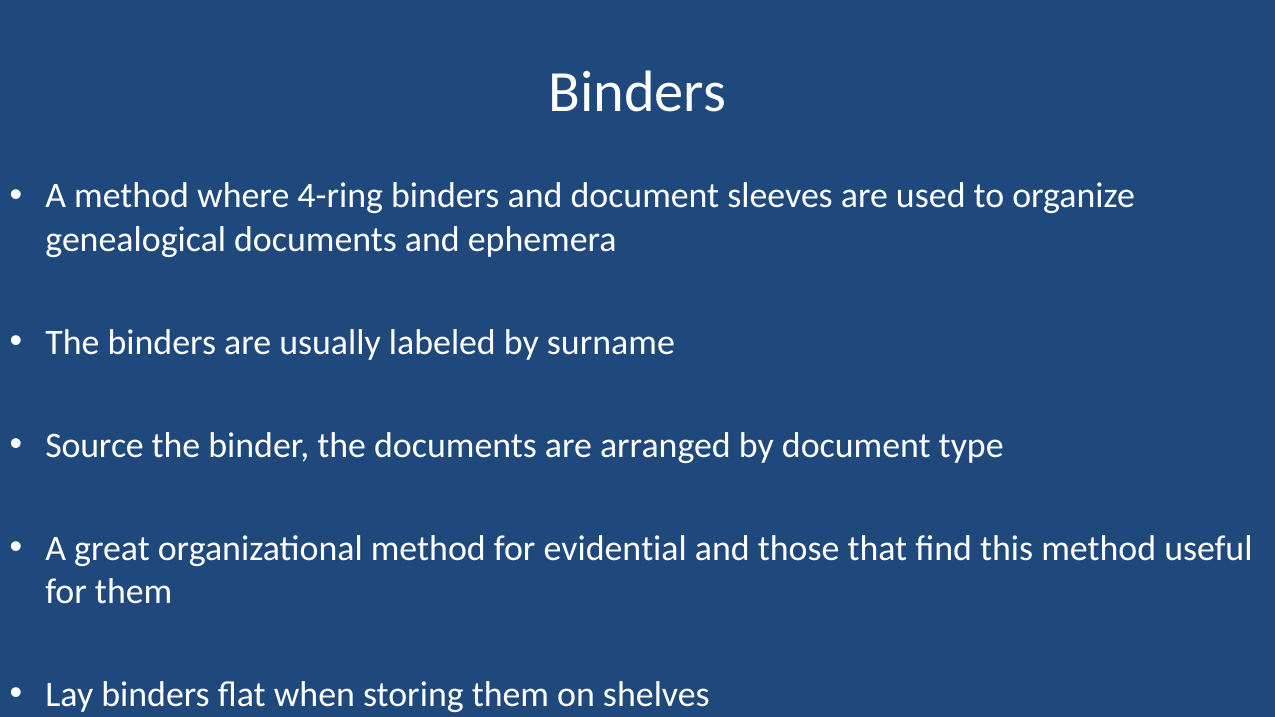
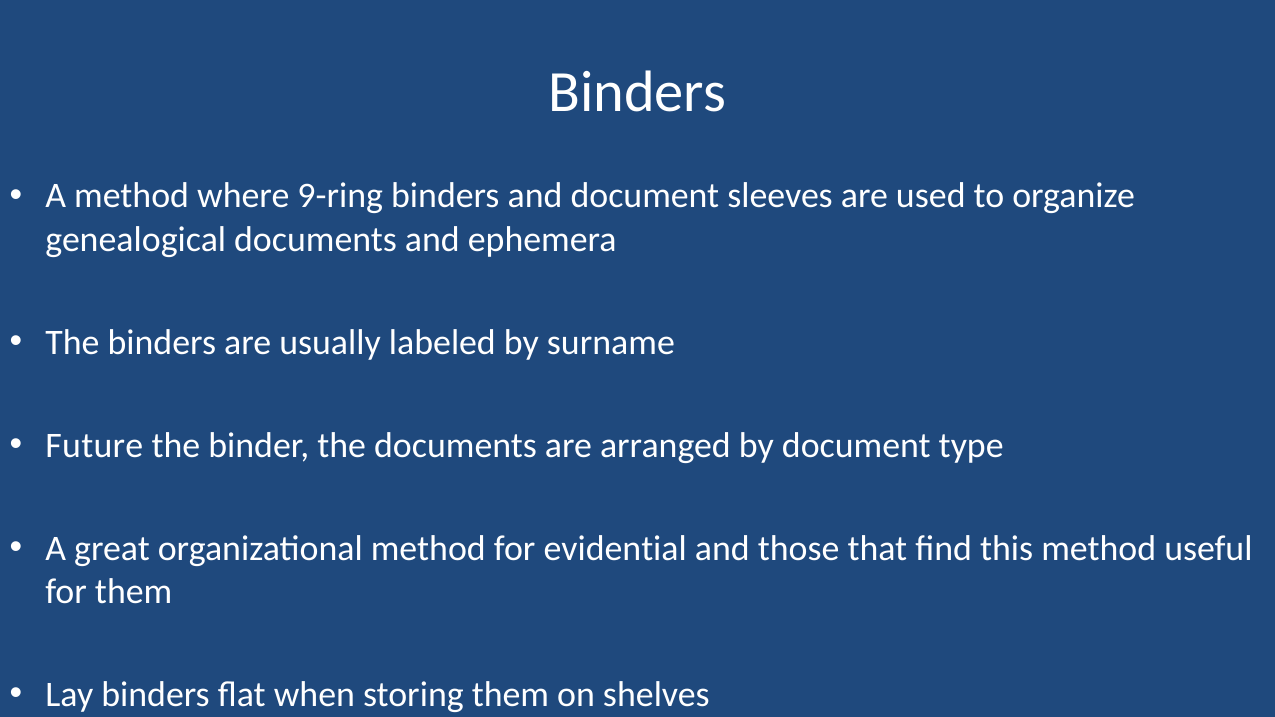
4-ring: 4-ring -> 9-ring
Source: Source -> Future
